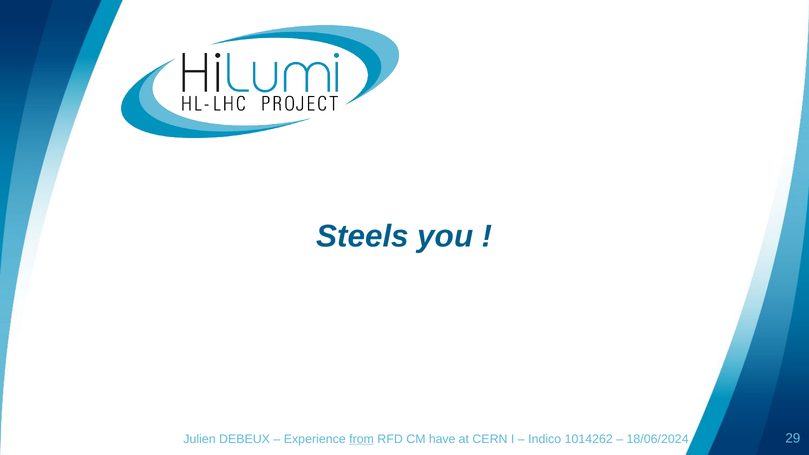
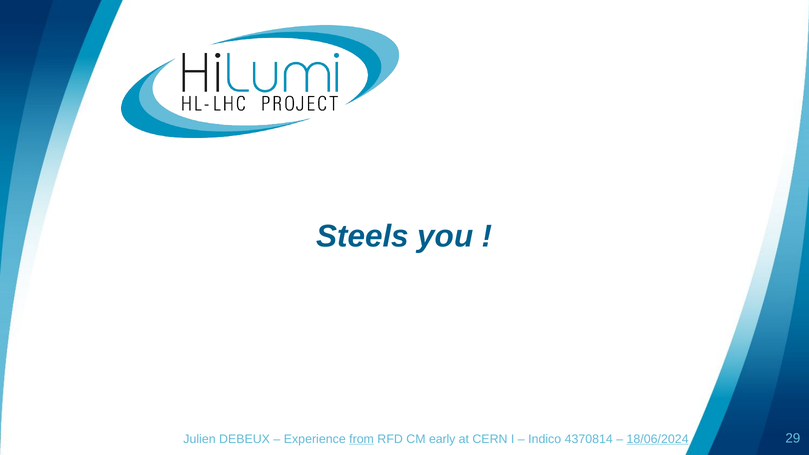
have: have -> early
1014262: 1014262 -> 4370814
18/06/2024 underline: none -> present
